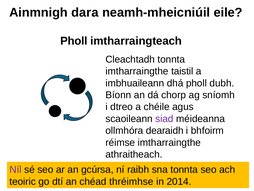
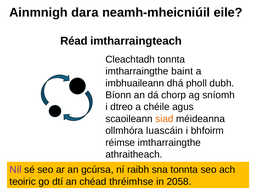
Pholl at (74, 41): Pholl -> Réad
taistil: taistil -> baint
siad colour: purple -> orange
dearaidh: dearaidh -> luascáin
2014: 2014 -> 2058
